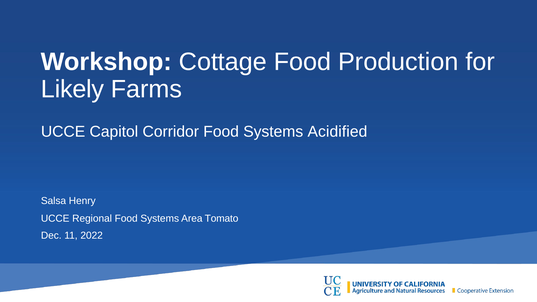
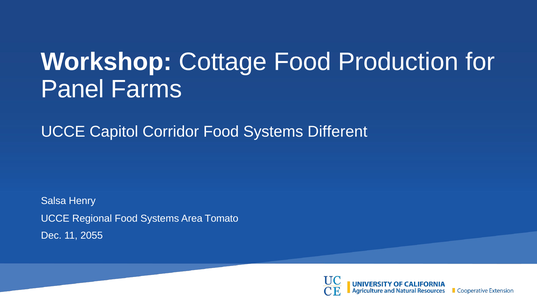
Likely: Likely -> Panel
Acidified: Acidified -> Different
2022: 2022 -> 2055
